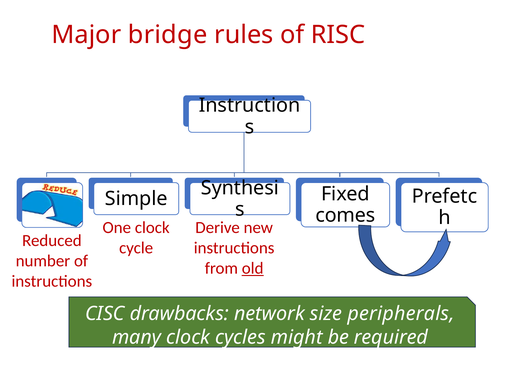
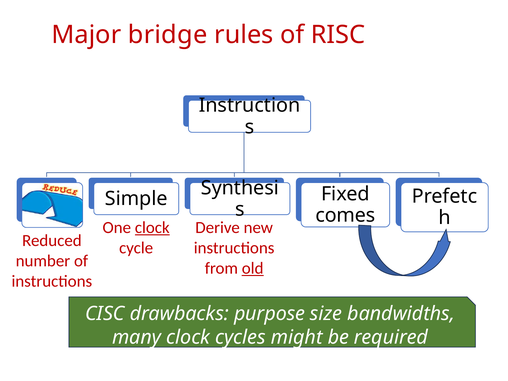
clock at (152, 228) underline: none -> present
network: network -> purpose
peripherals: peripherals -> bandwidths
